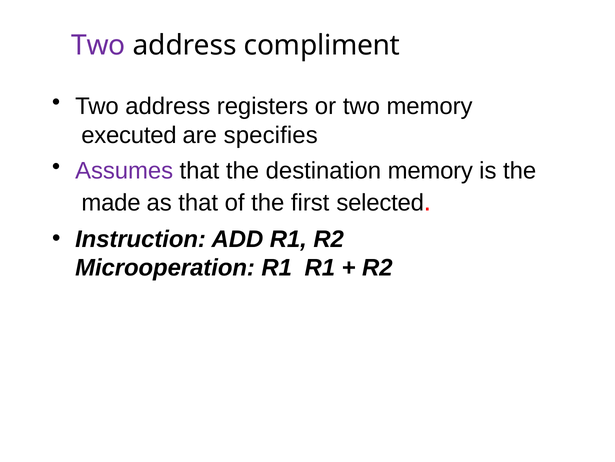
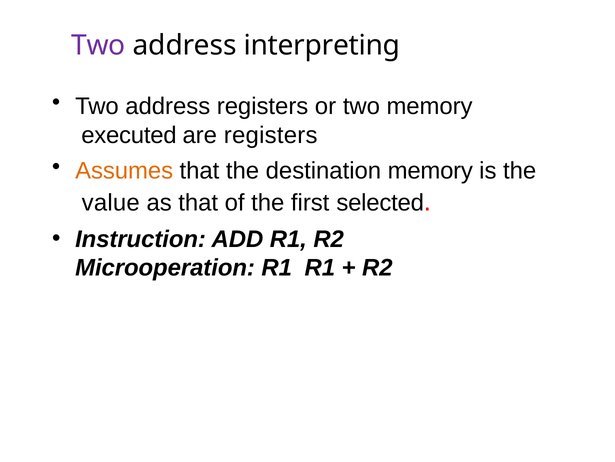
compliment: compliment -> interpreting
are specifies: specifies -> registers
Assumes colour: purple -> orange
made: made -> value
